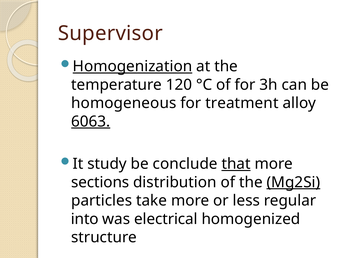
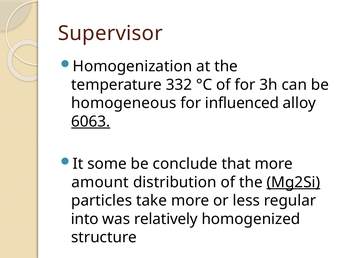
Homogenization underline: present -> none
120: 120 -> 332
treatment: treatment -> influenced
study: study -> some
that underline: present -> none
sections: sections -> amount
electrical: electrical -> relatively
